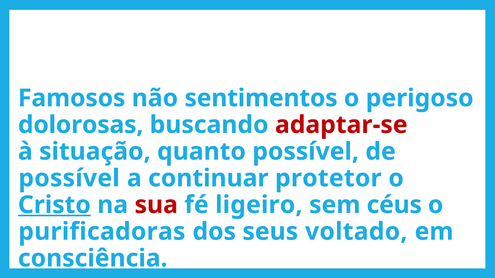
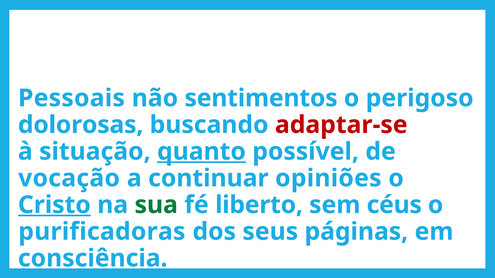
Famosos: Famosos -> Pessoais
quanto underline: none -> present
possível at (69, 178): possível -> vocação
protetor: protetor -> opiniões
sua colour: red -> green
ligeiro: ligeiro -> liberto
voltado: voltado -> páginas
